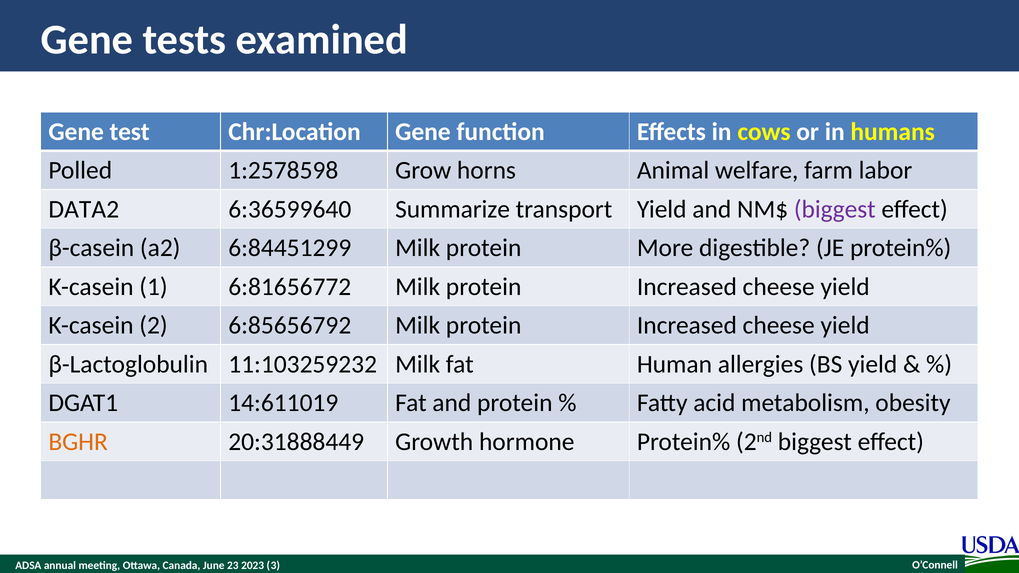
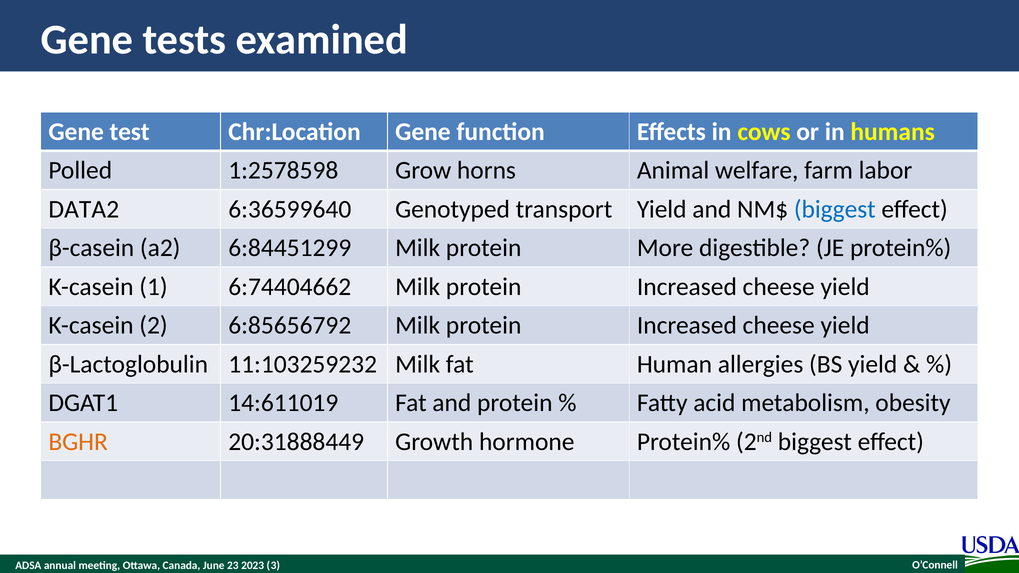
Summarize: Summarize -> Genotyped
biggest at (835, 209) colour: purple -> blue
6:81656772: 6:81656772 -> 6:74404662
